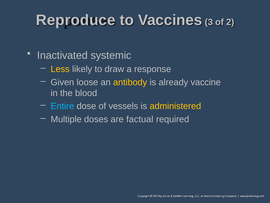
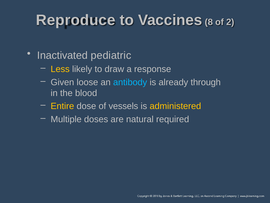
3: 3 -> 8
systemic: systemic -> pediatric
antibody colour: yellow -> light blue
vaccine: vaccine -> through
Entire colour: light blue -> yellow
factual: factual -> natural
